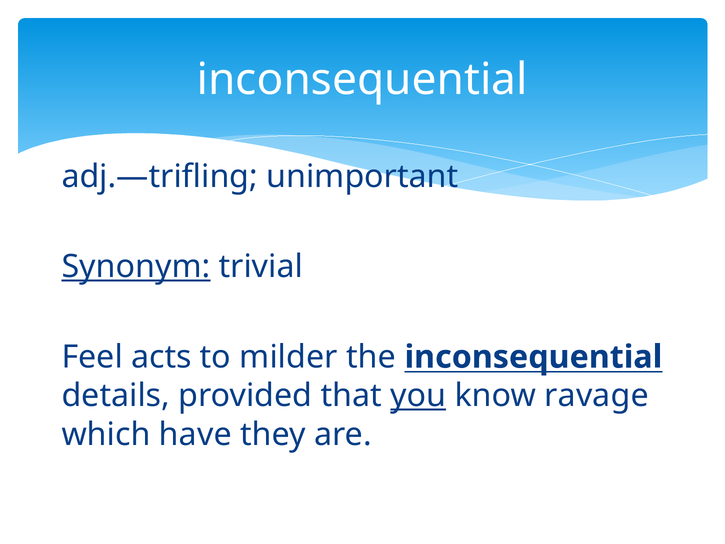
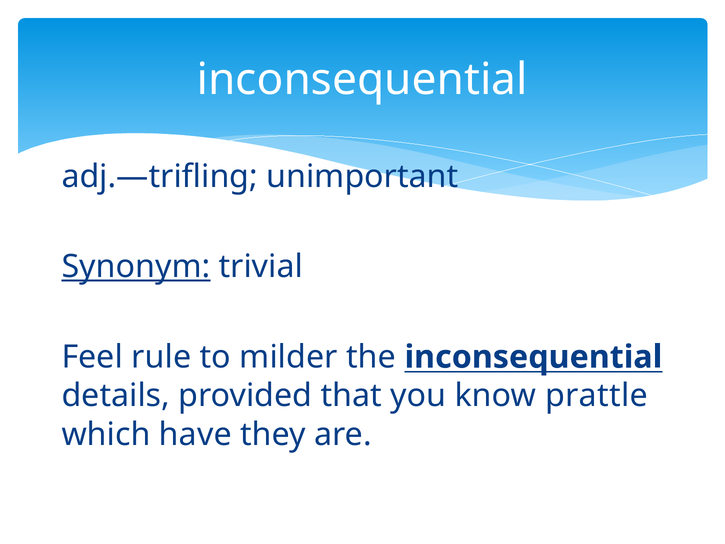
acts: acts -> rule
you underline: present -> none
ravage: ravage -> prattle
